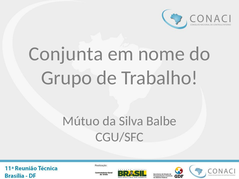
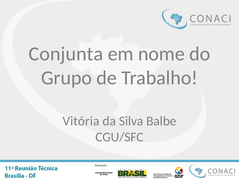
Mútuo: Mútuo -> Vitória
